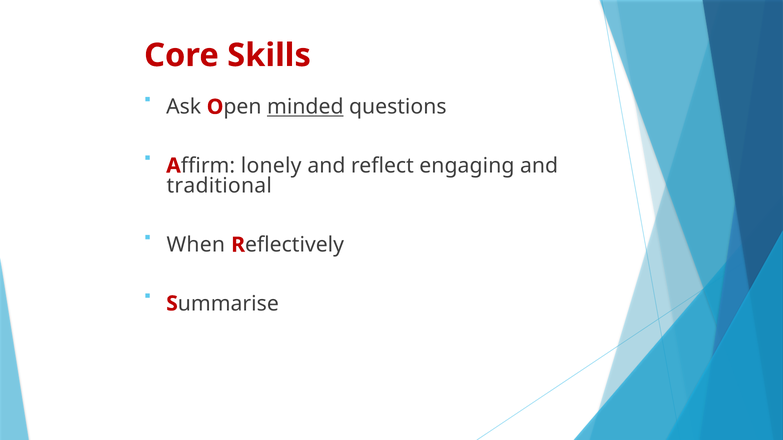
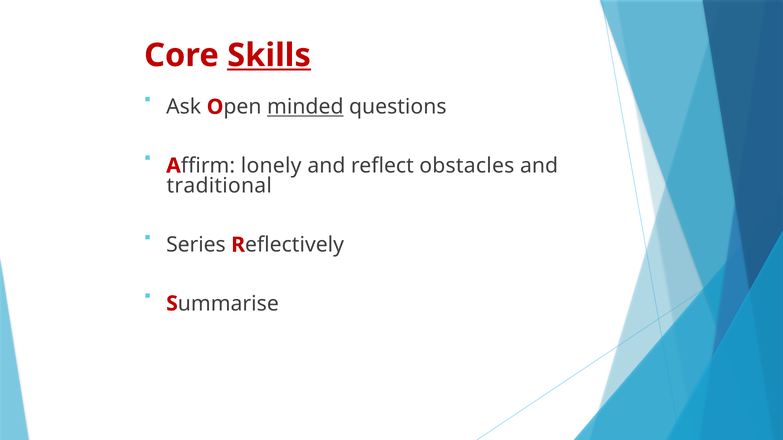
Skills underline: none -> present
engaging: engaging -> obstacles
When: When -> Series
